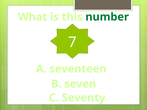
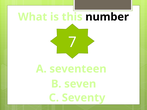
number colour: green -> black
